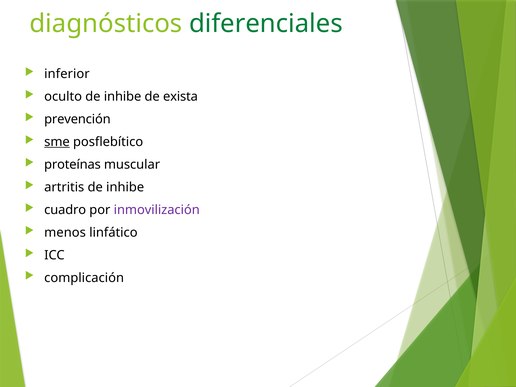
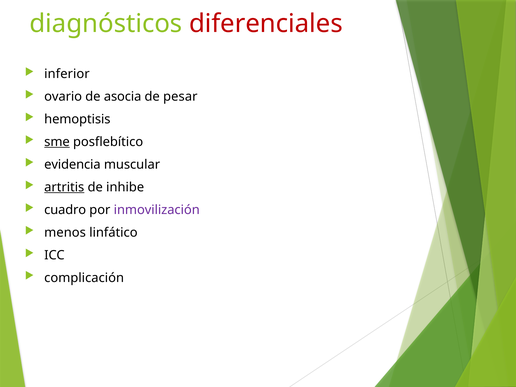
diferenciales colour: green -> red
oculto: oculto -> ovario
inhibe at (123, 97): inhibe -> asocia
exista: exista -> pesar
prevención: prevención -> hemoptisis
proteínas: proteínas -> evidencia
artritis underline: none -> present
